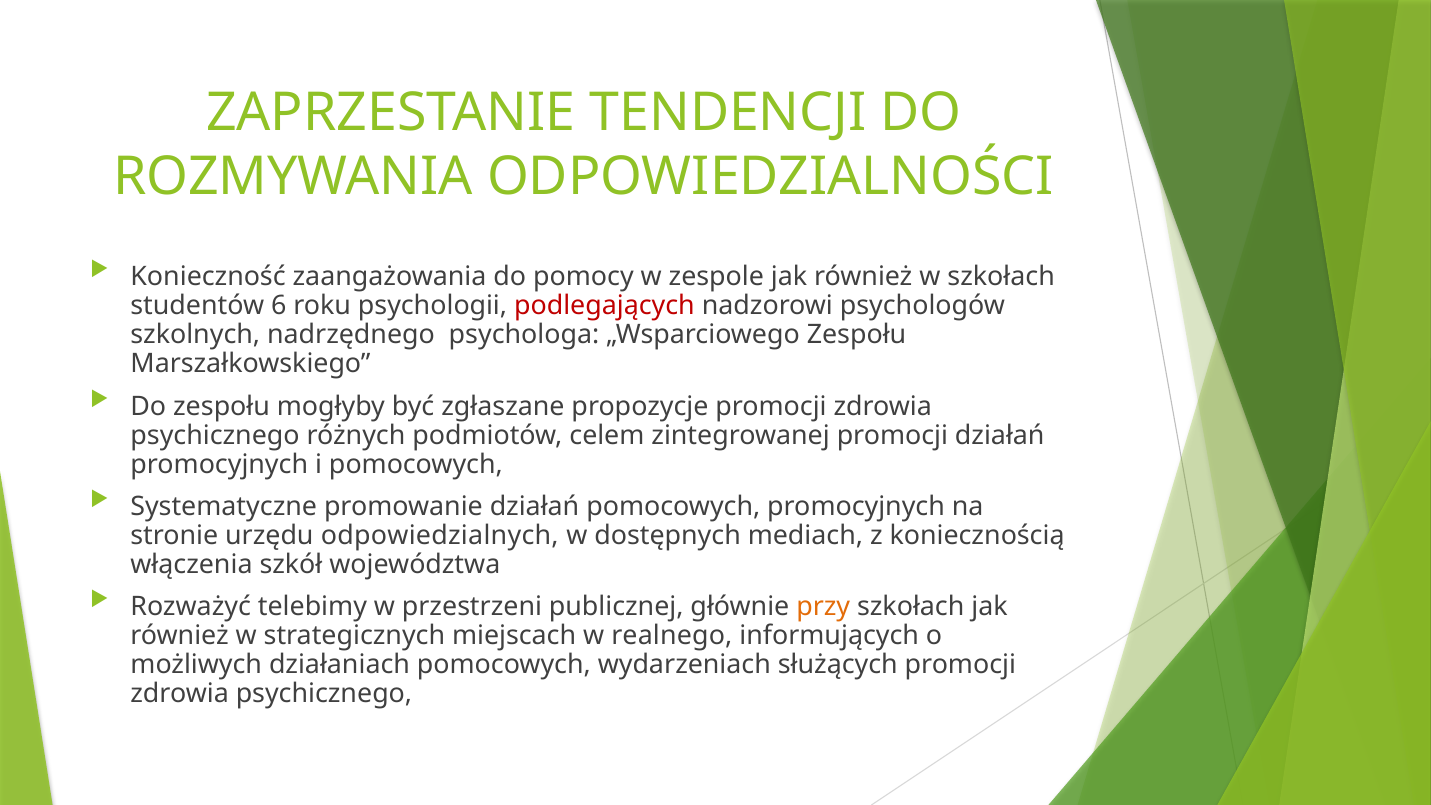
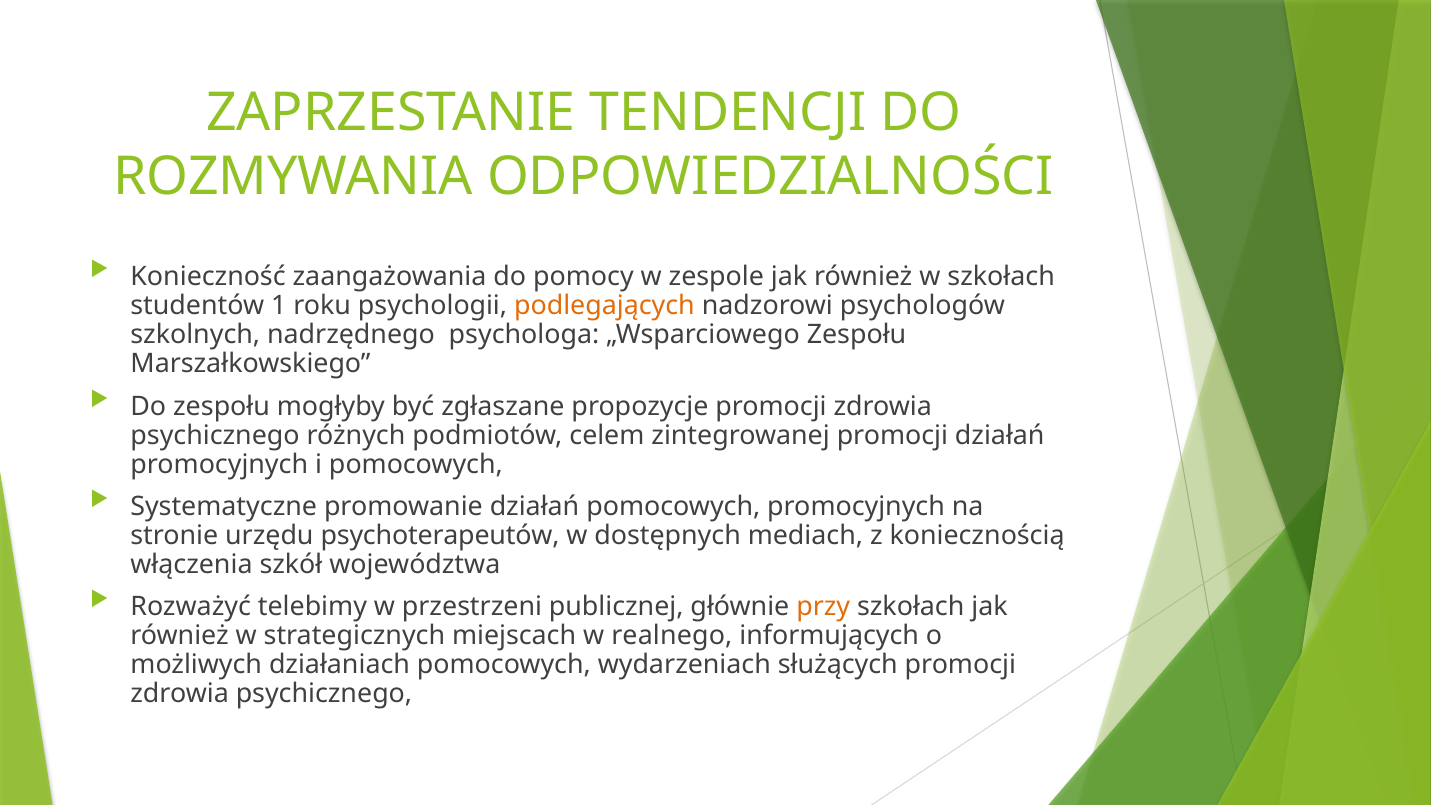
6: 6 -> 1
podlegających colour: red -> orange
odpowiedzialnych: odpowiedzialnych -> psychoterapeutów
